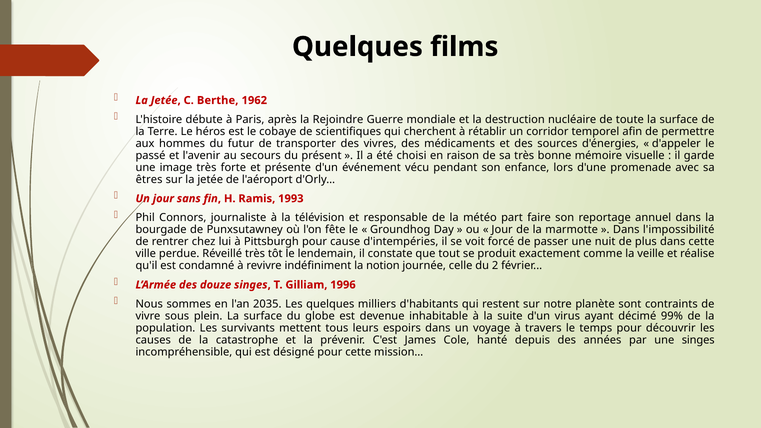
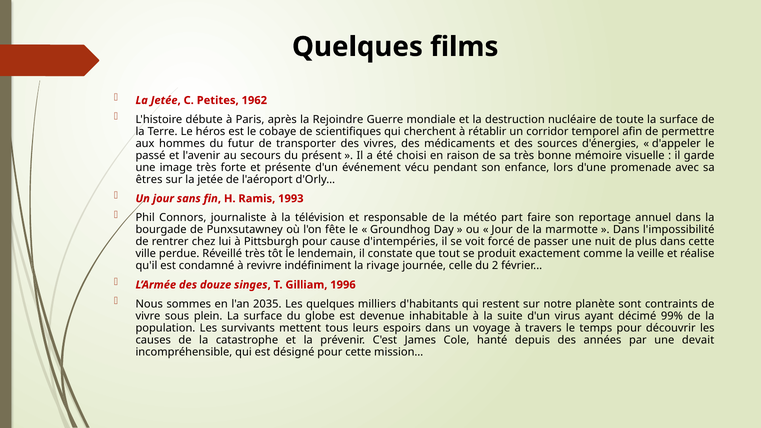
Berthe: Berthe -> Petites
notion: notion -> rivage
une singes: singes -> devait
